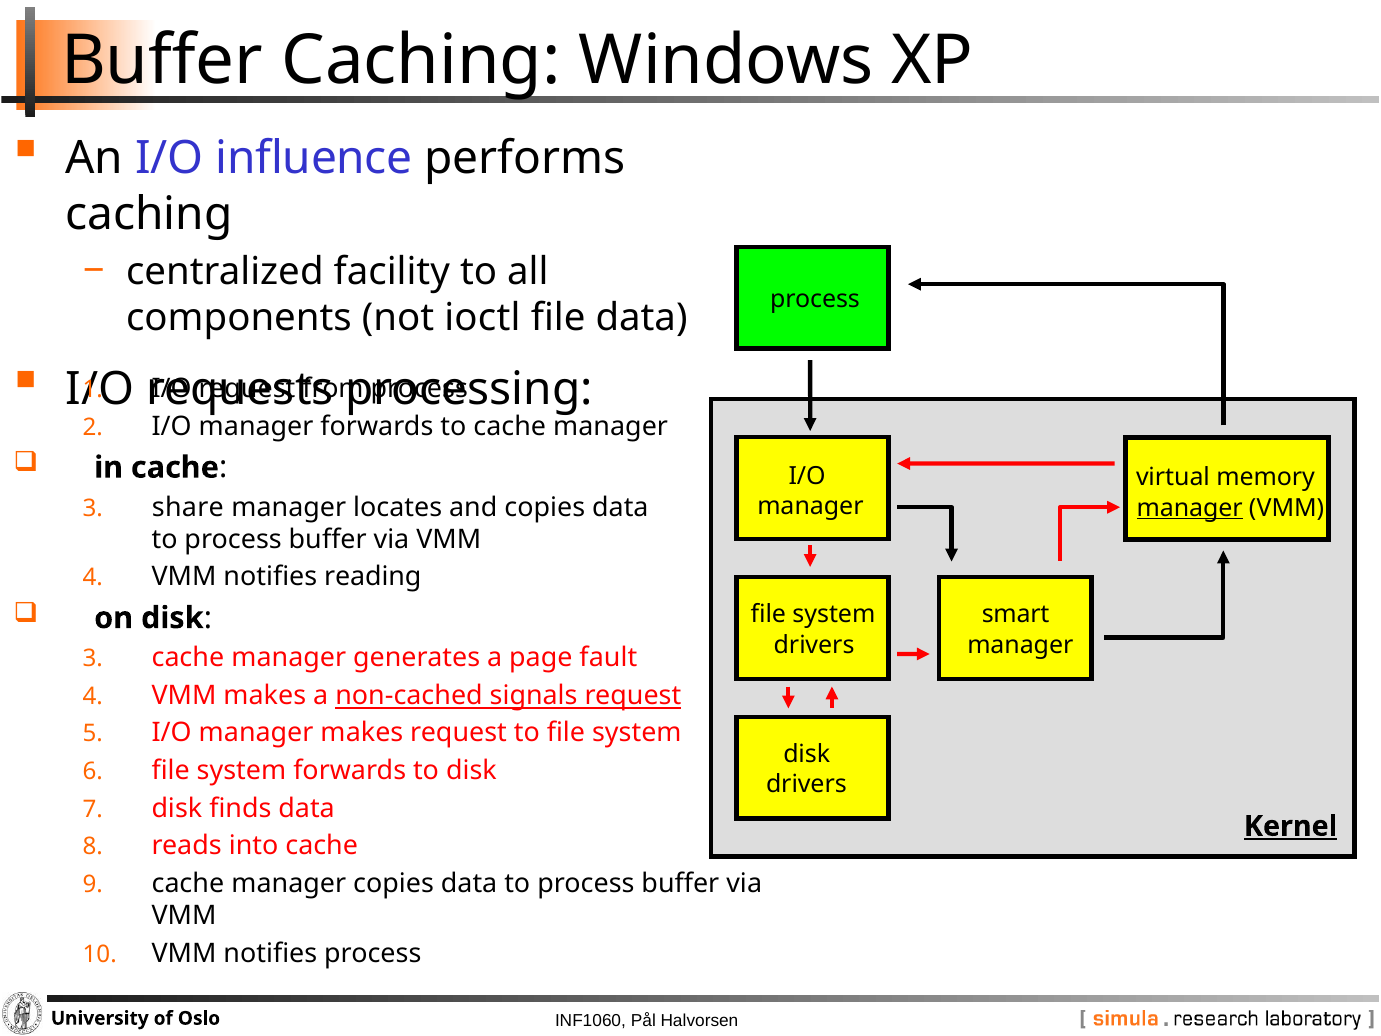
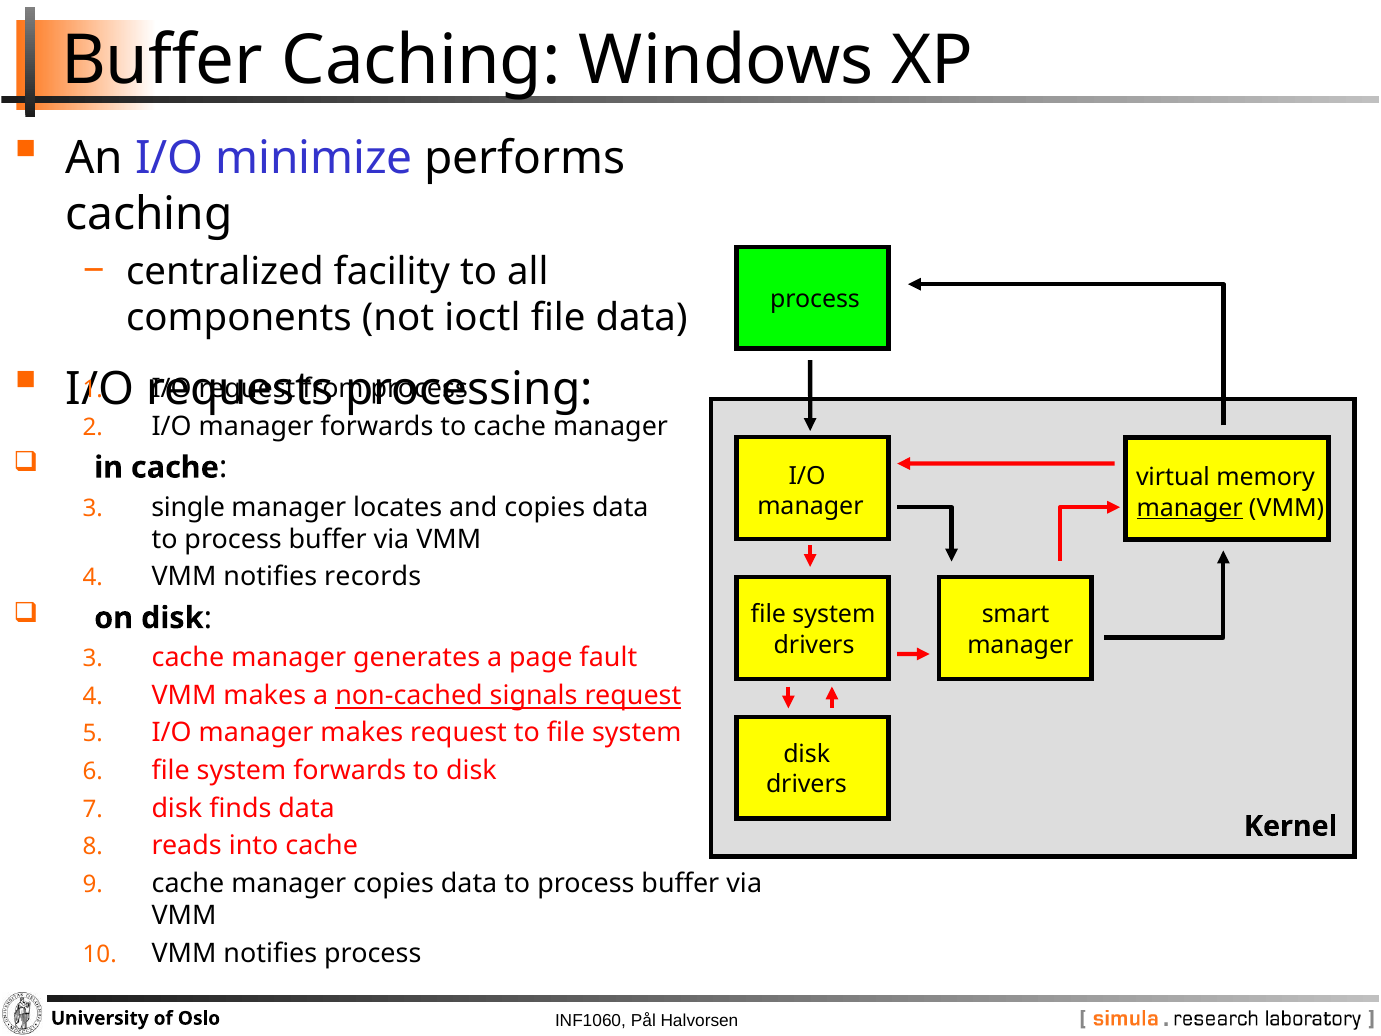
influence: influence -> minimize
share: share -> single
reading: reading -> records
Kernel underline: present -> none
